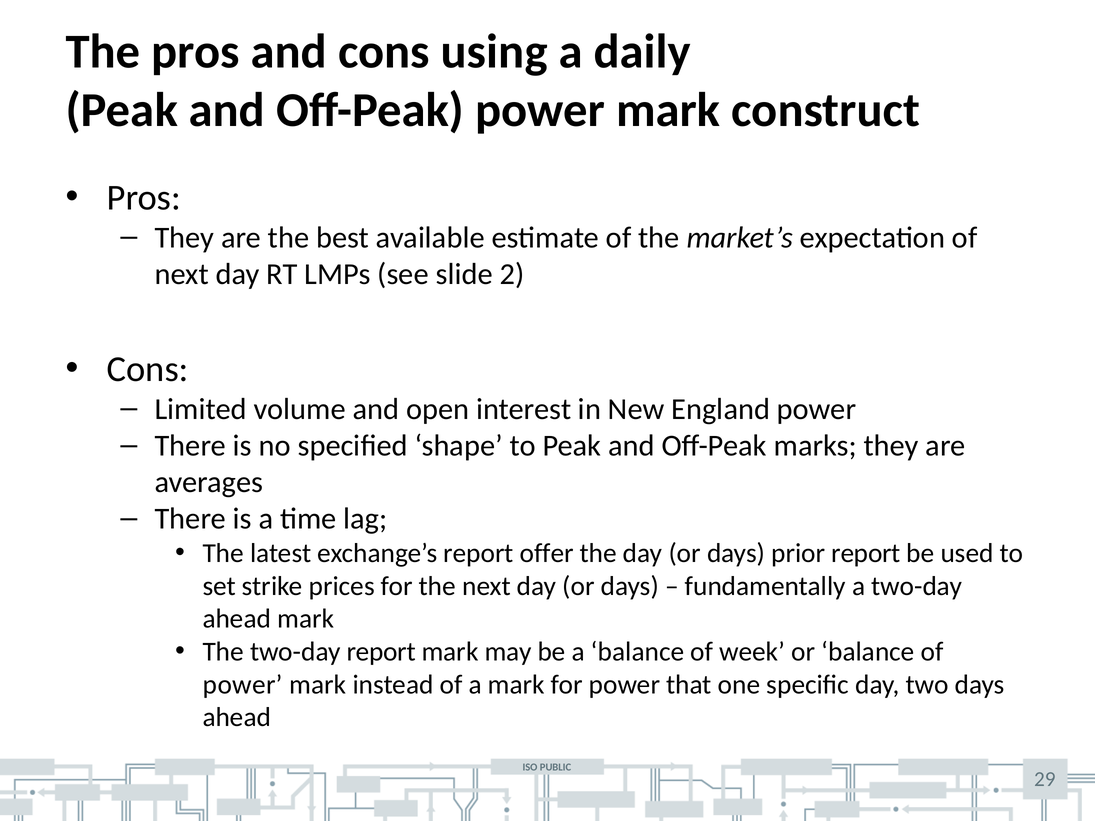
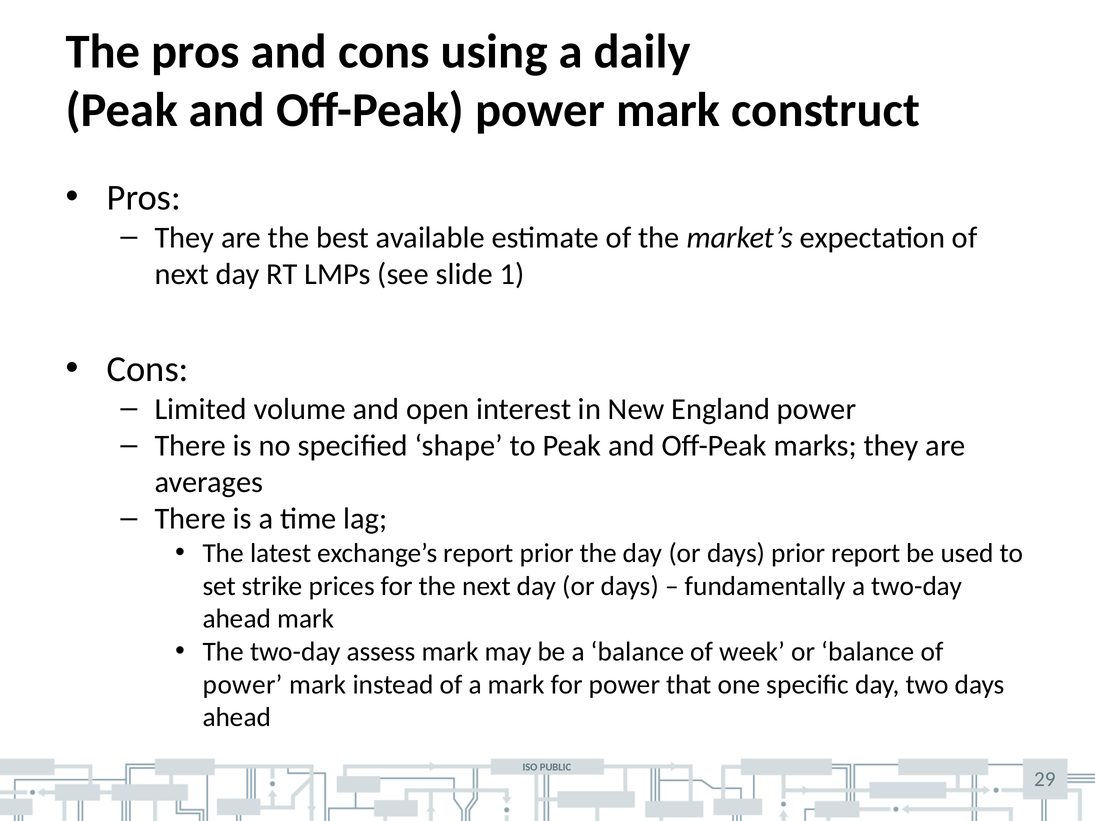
2: 2 -> 1
report offer: offer -> prior
two-day report: report -> assess
